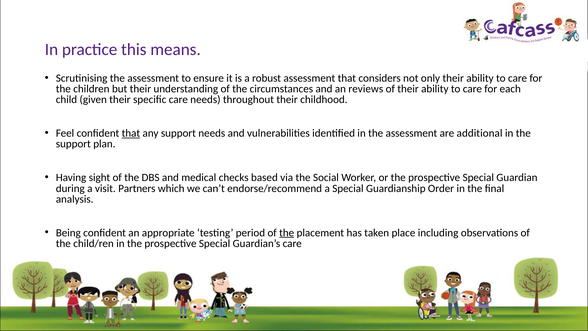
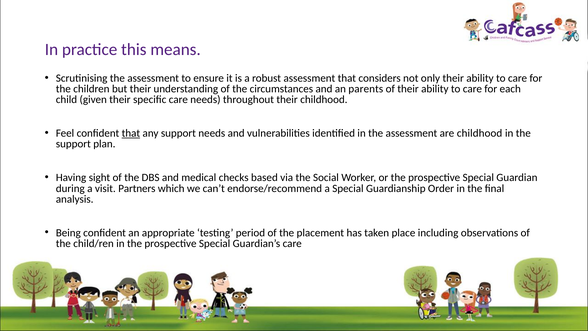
reviews: reviews -> parents
are additional: additional -> childhood
the at (287, 233) underline: present -> none
